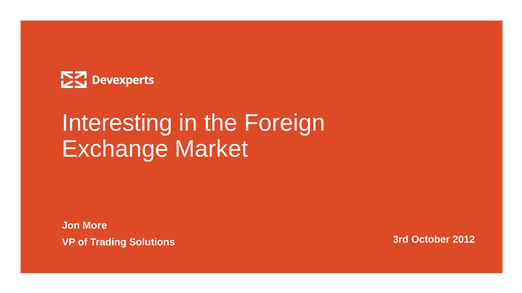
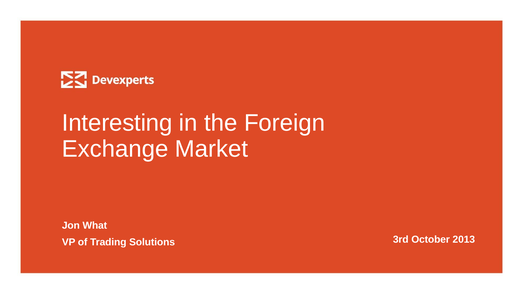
More: More -> What
2012: 2012 -> 2013
